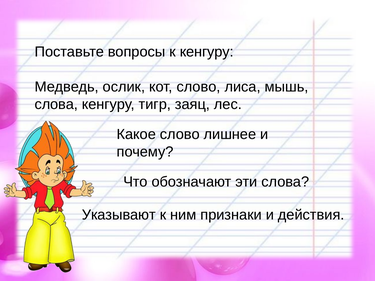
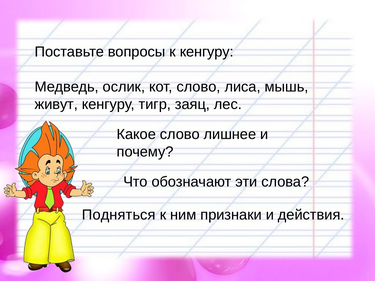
слова at (56, 104): слова -> живут
Указывают: Указывают -> Подняться
